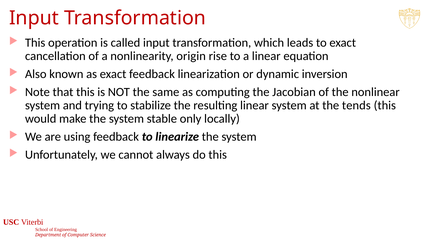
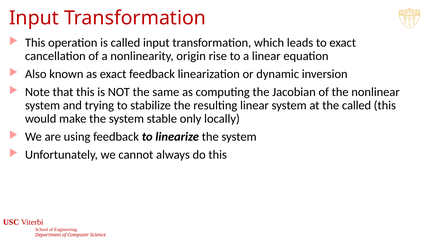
the tends: tends -> called
